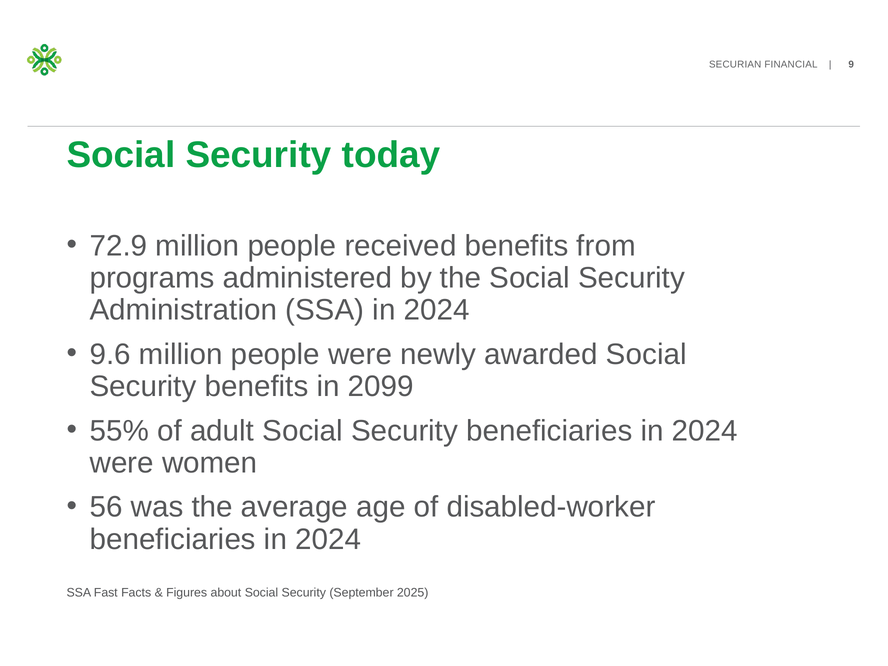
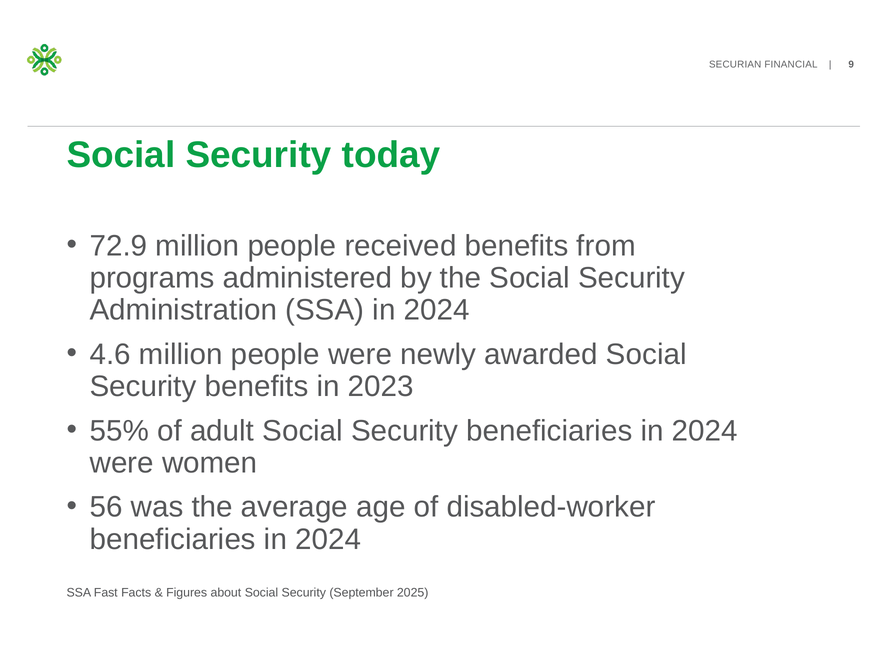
9.6: 9.6 -> 4.6
2099: 2099 -> 2023
